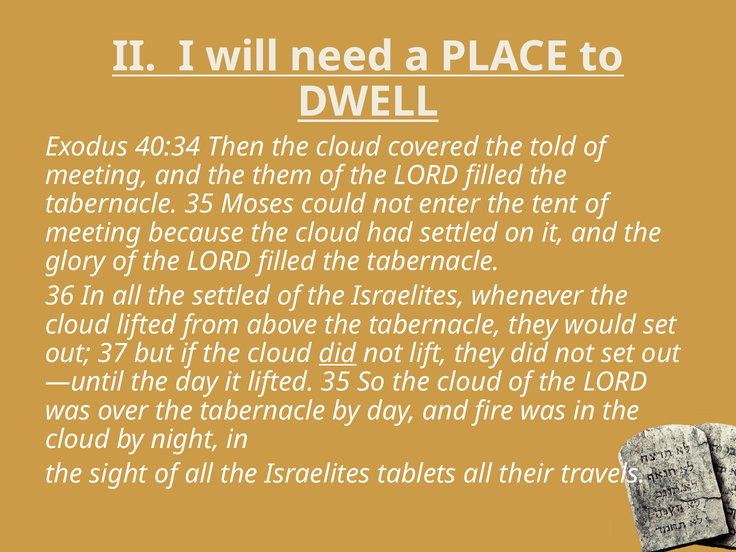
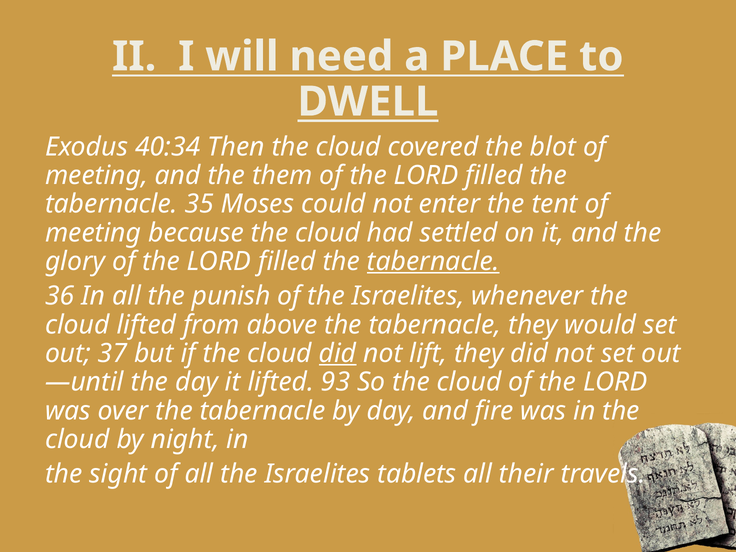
told: told -> blot
tabernacle at (433, 262) underline: none -> present
the settled: settled -> punish
lifted 35: 35 -> 93
